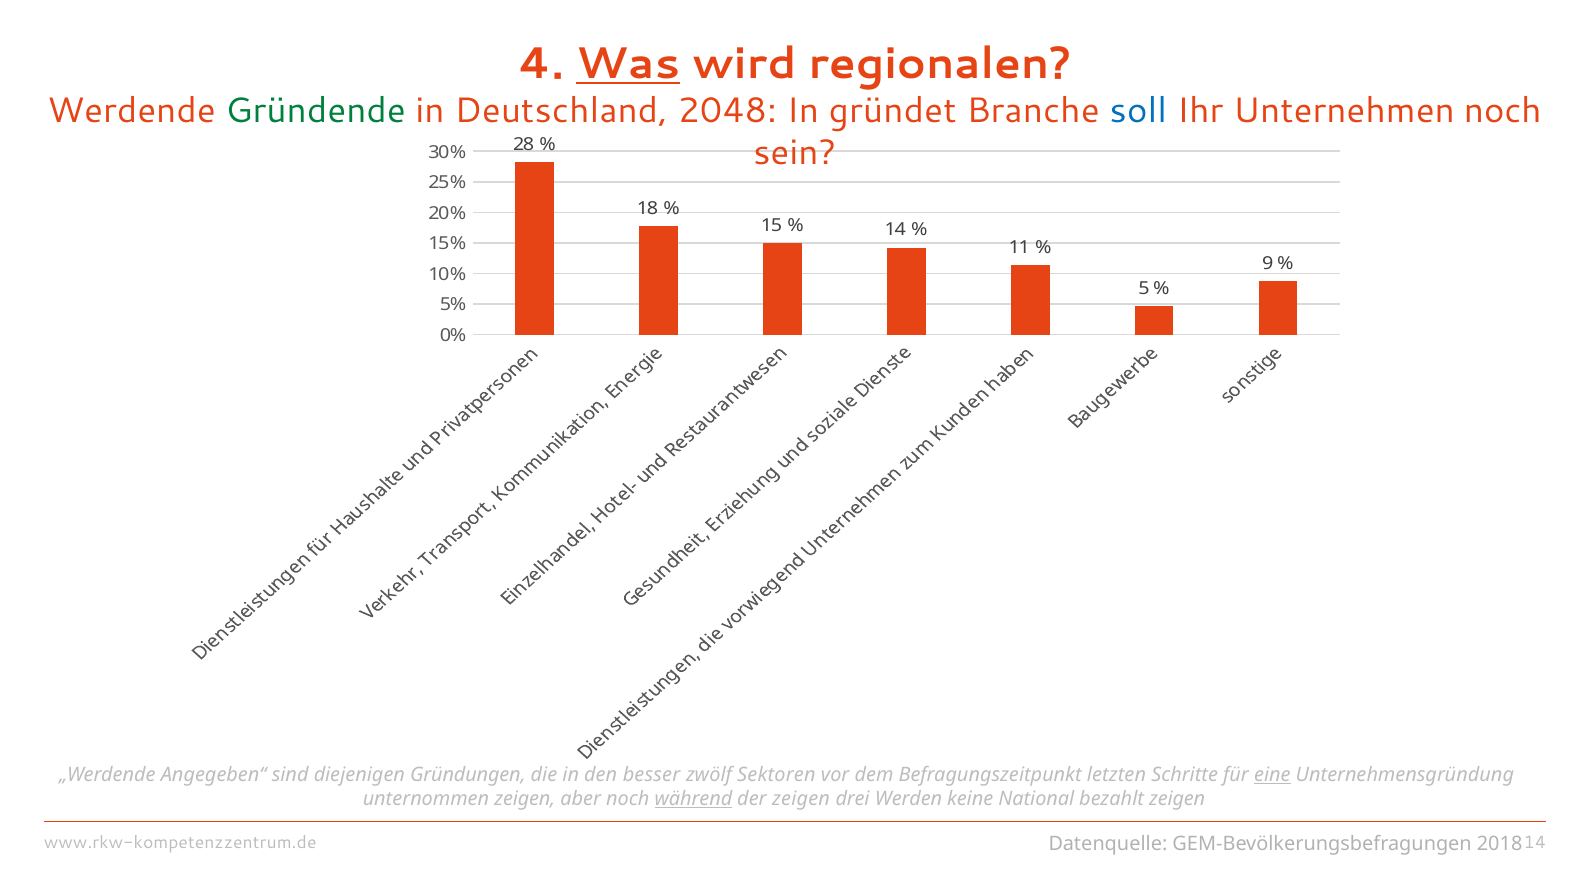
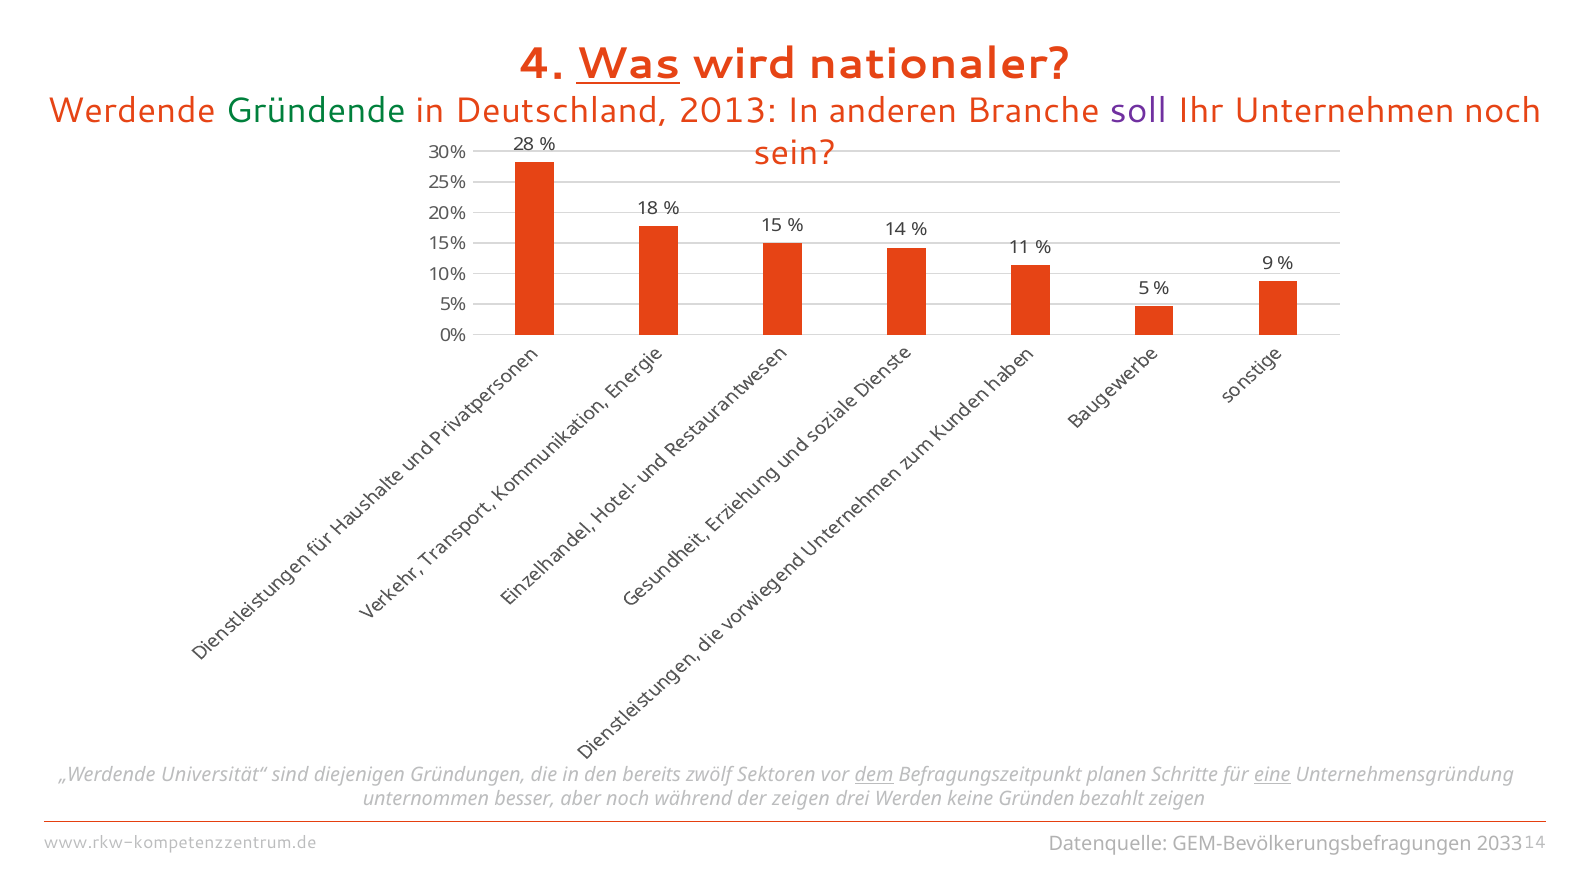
regionalen: regionalen -> nationaler
2048: 2048 -> 2013
gründet: gründet -> anderen
soll colour: blue -> purple
Angegeben“: Angegeben“ -> Universität“
besser: besser -> bereits
dem underline: none -> present
letzten: letzten -> planen
unternommen zeigen: zeigen -> besser
während underline: present -> none
National: National -> Gründen
2018: 2018 -> 2033
